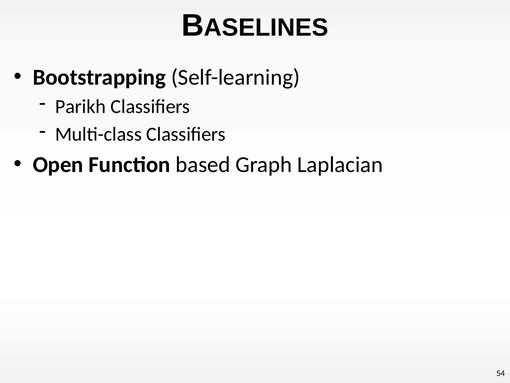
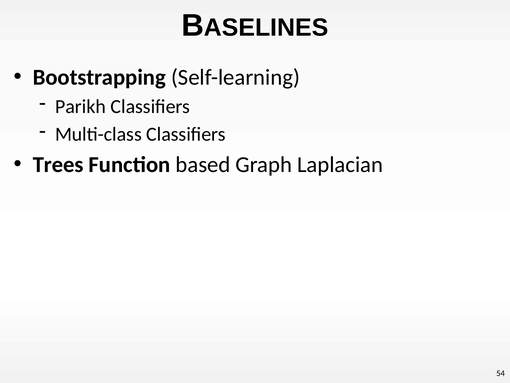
Open: Open -> Trees
